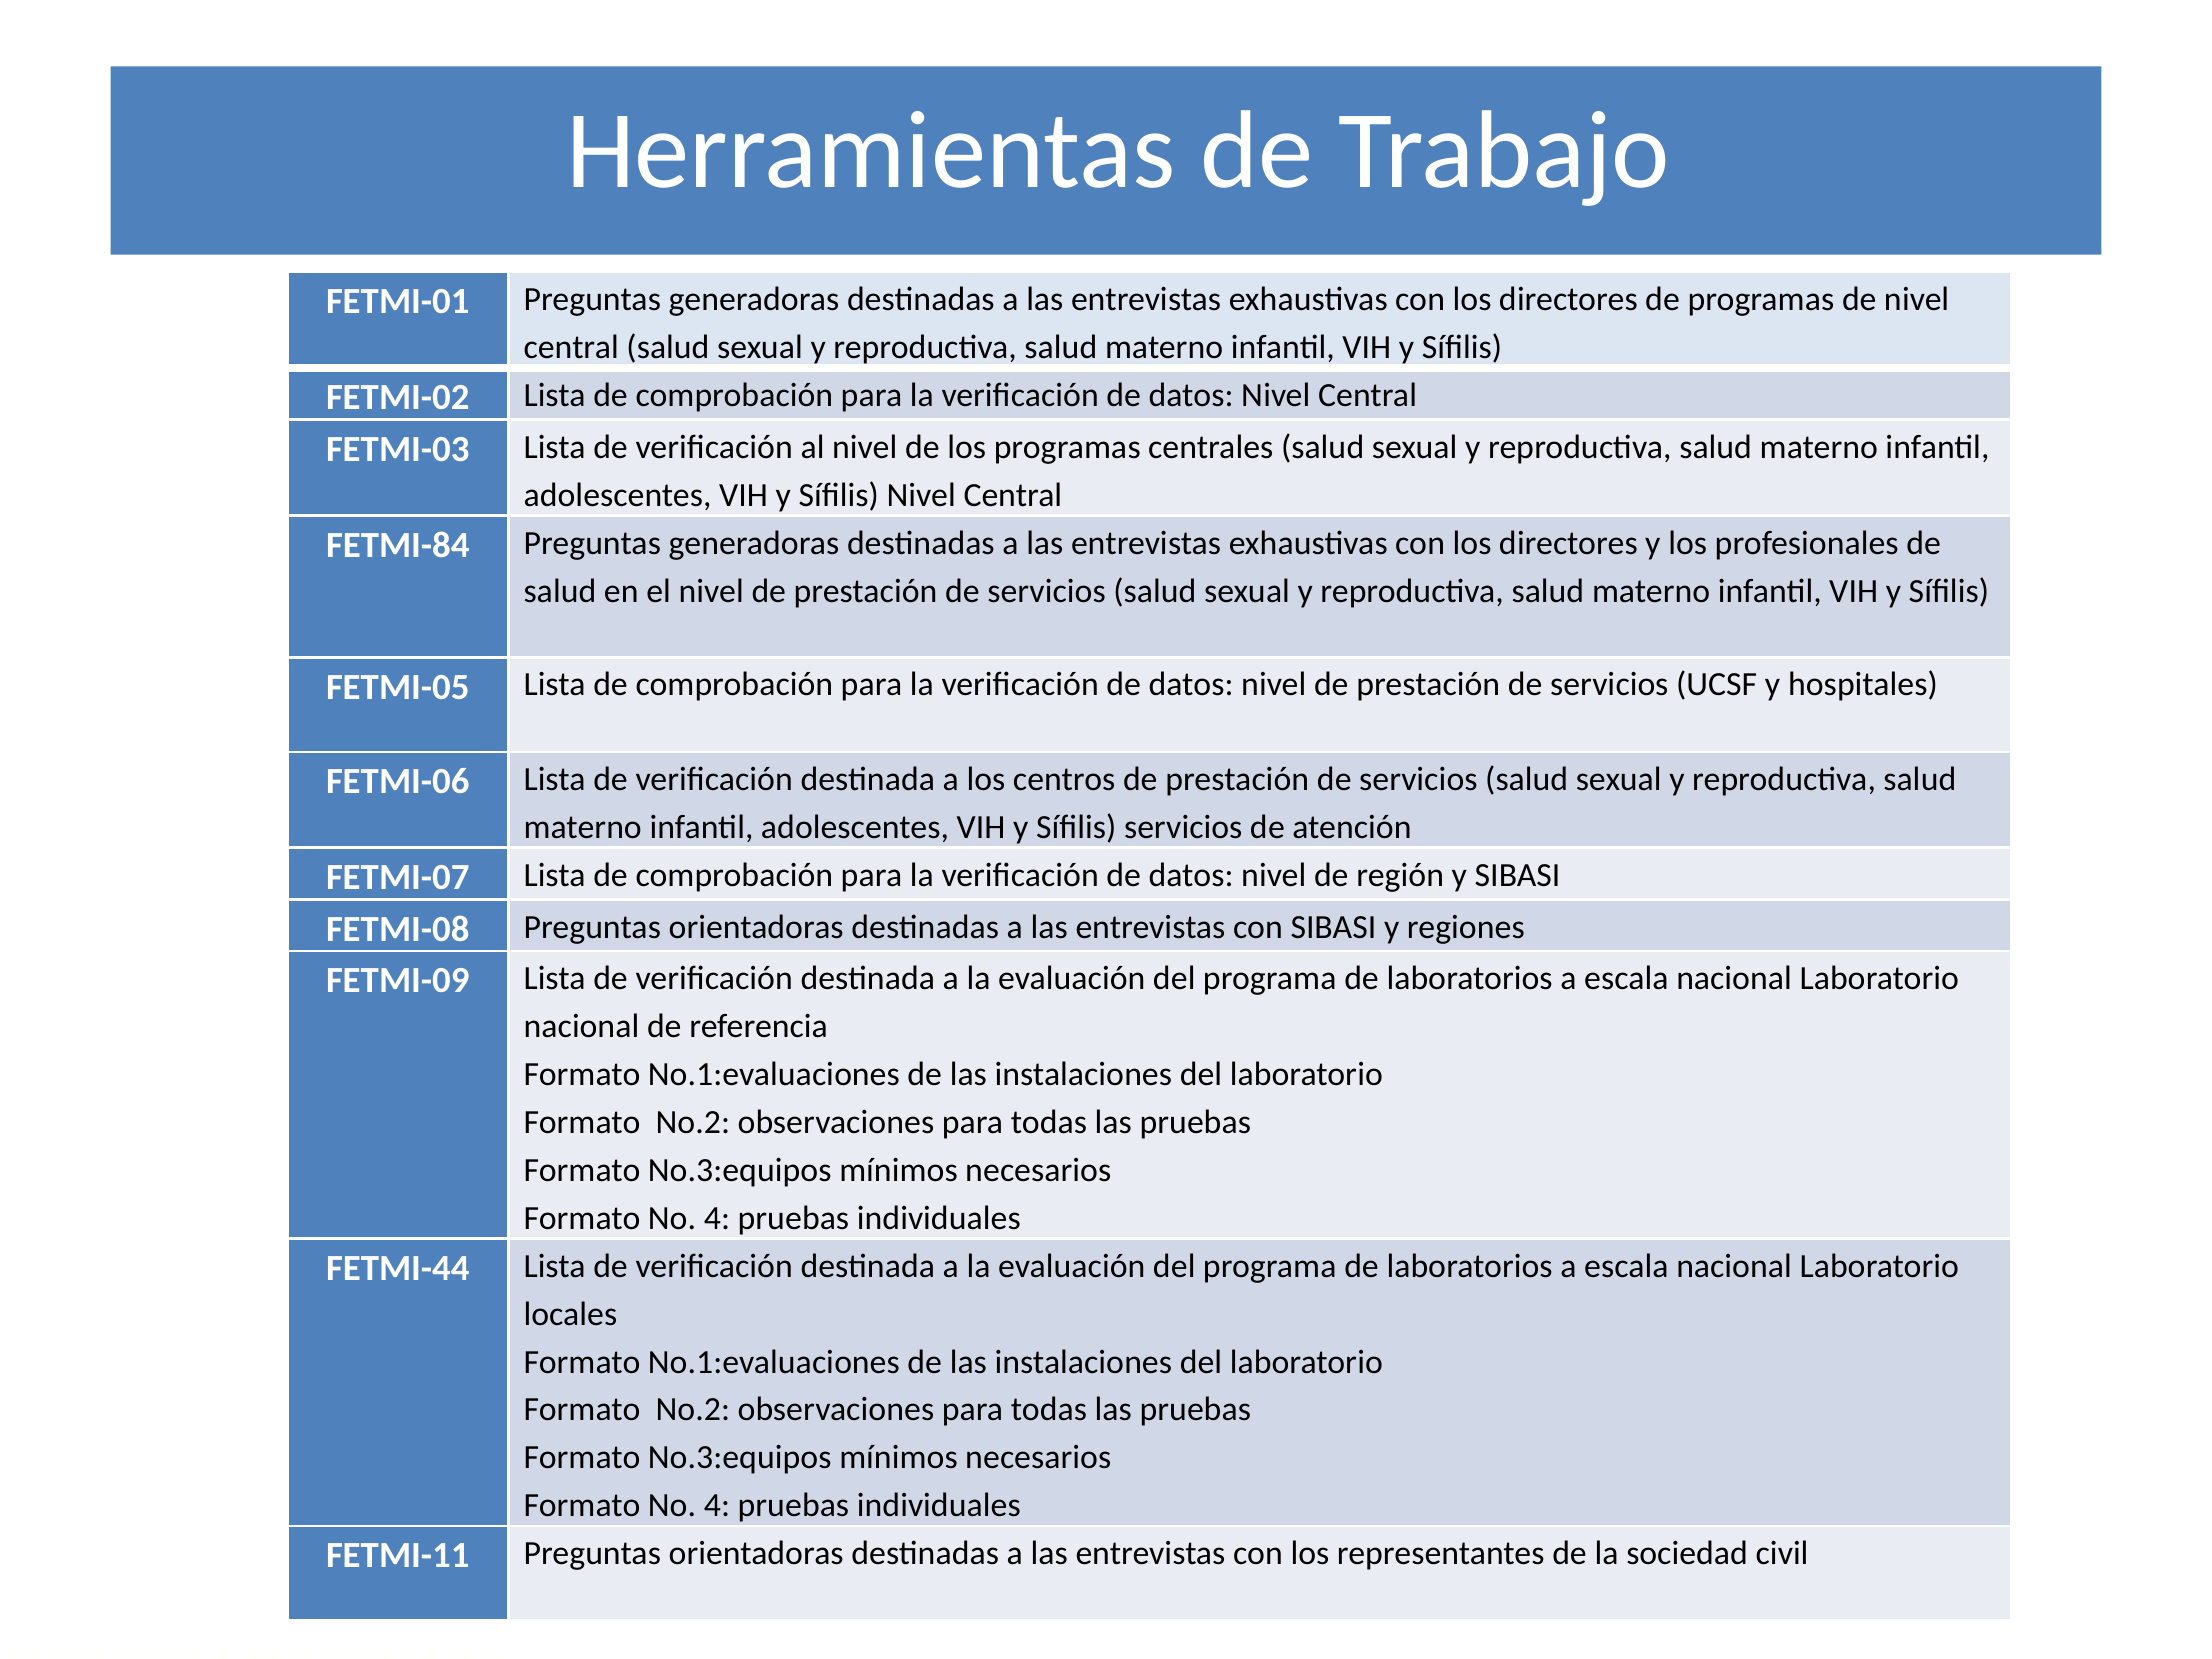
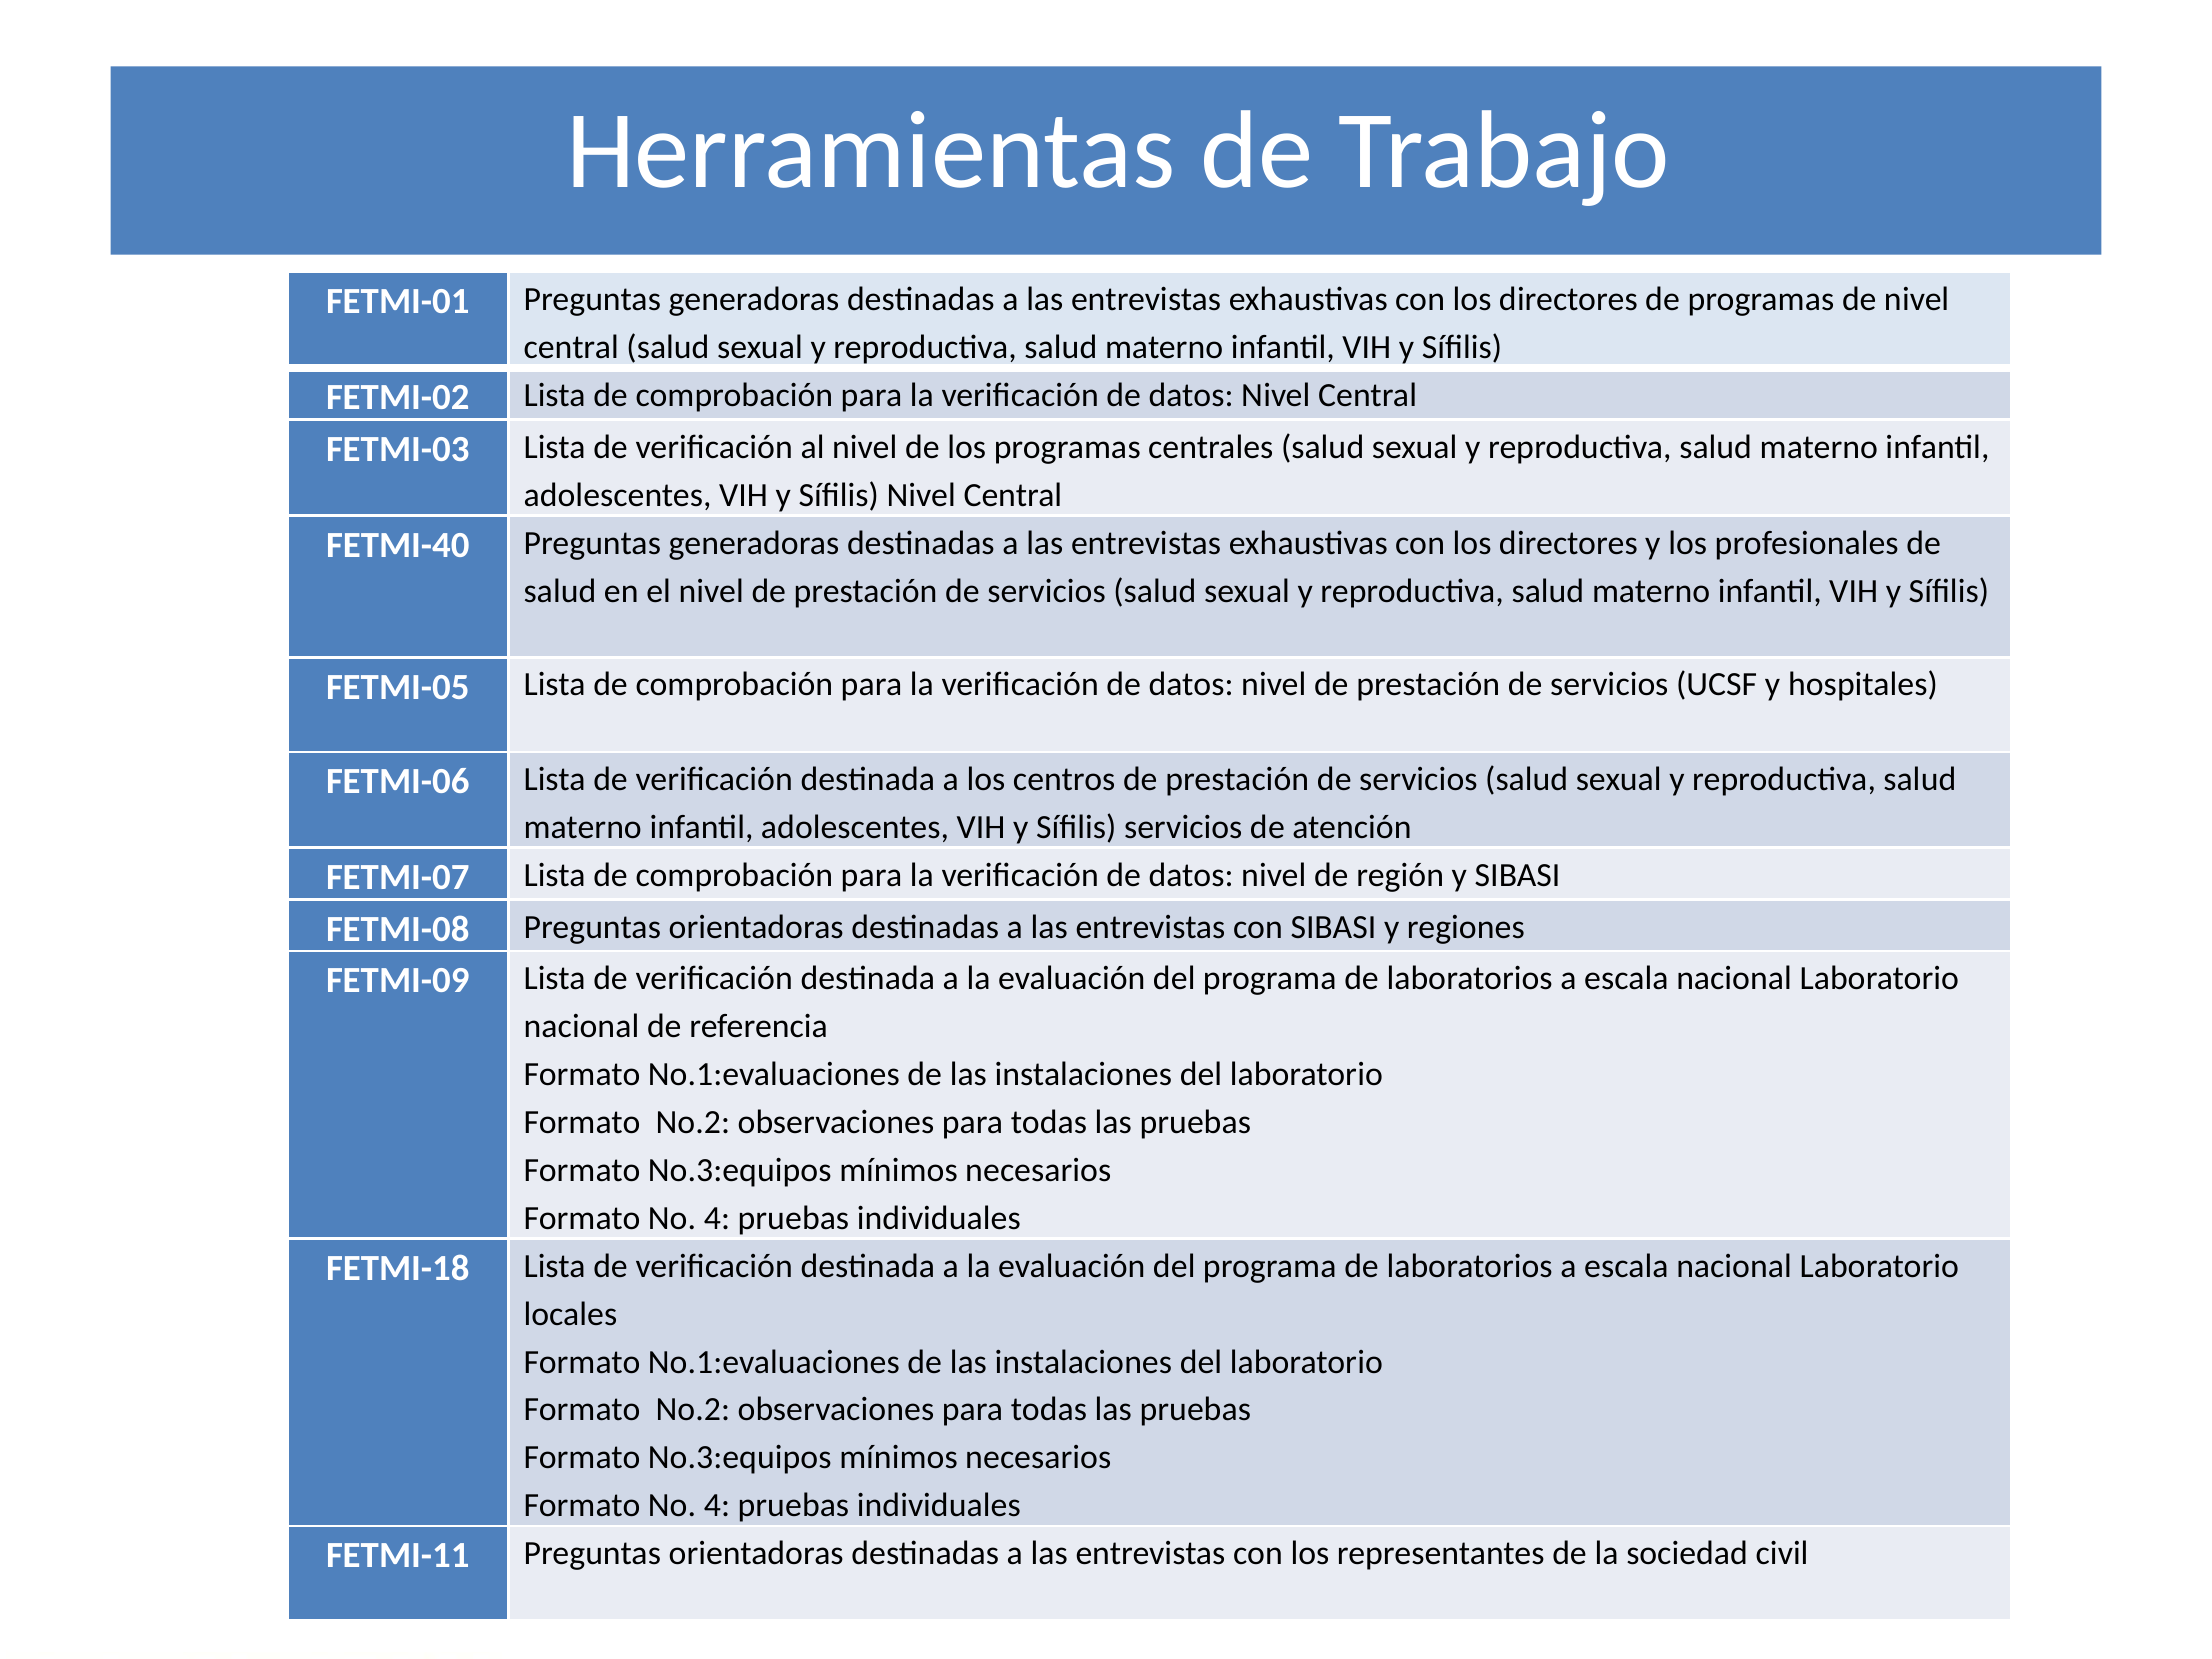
FETMI-84: FETMI-84 -> FETMI-40
FETMI-44: FETMI-44 -> FETMI-18
